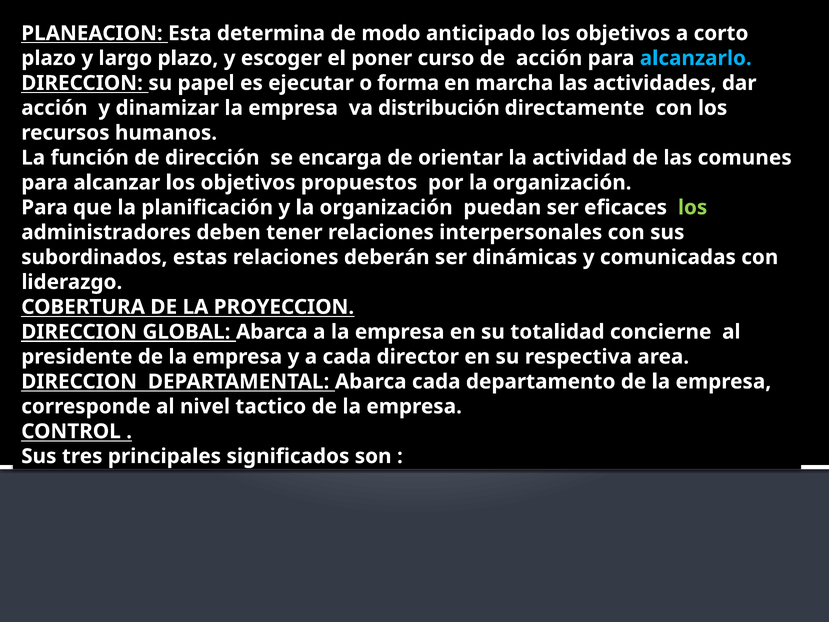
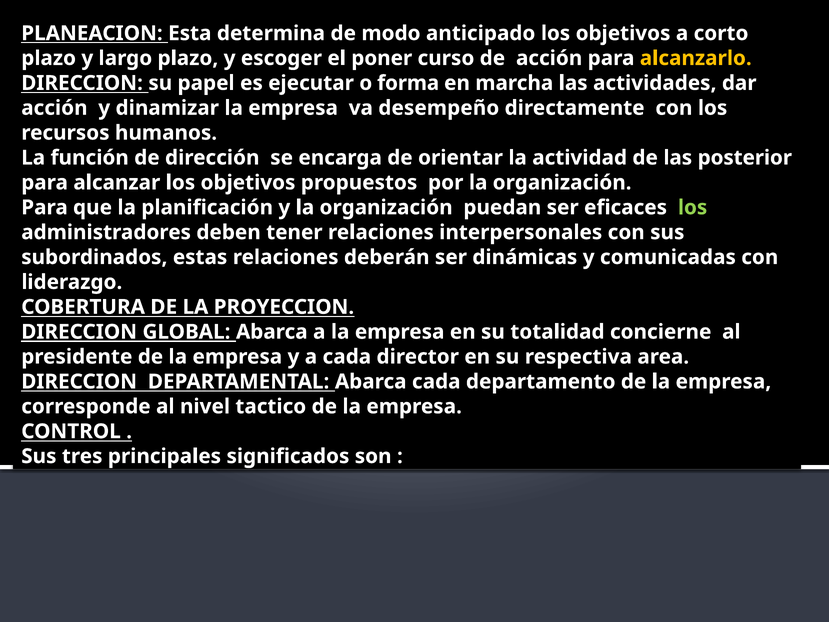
alcanzarlo colour: light blue -> yellow
distribución: distribución -> desempeño
comunes: comunes -> posterior
